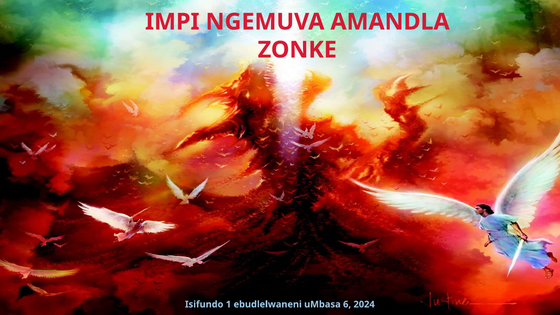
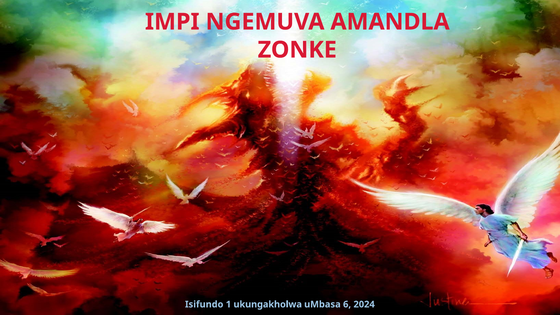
ebudlelwaneni: ebudlelwaneni -> ukungakholwa
